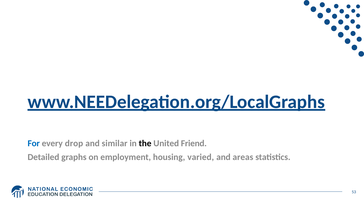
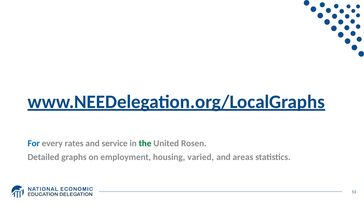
drop: drop -> rates
similar: similar -> service
the colour: black -> green
Friend: Friend -> Rosen
